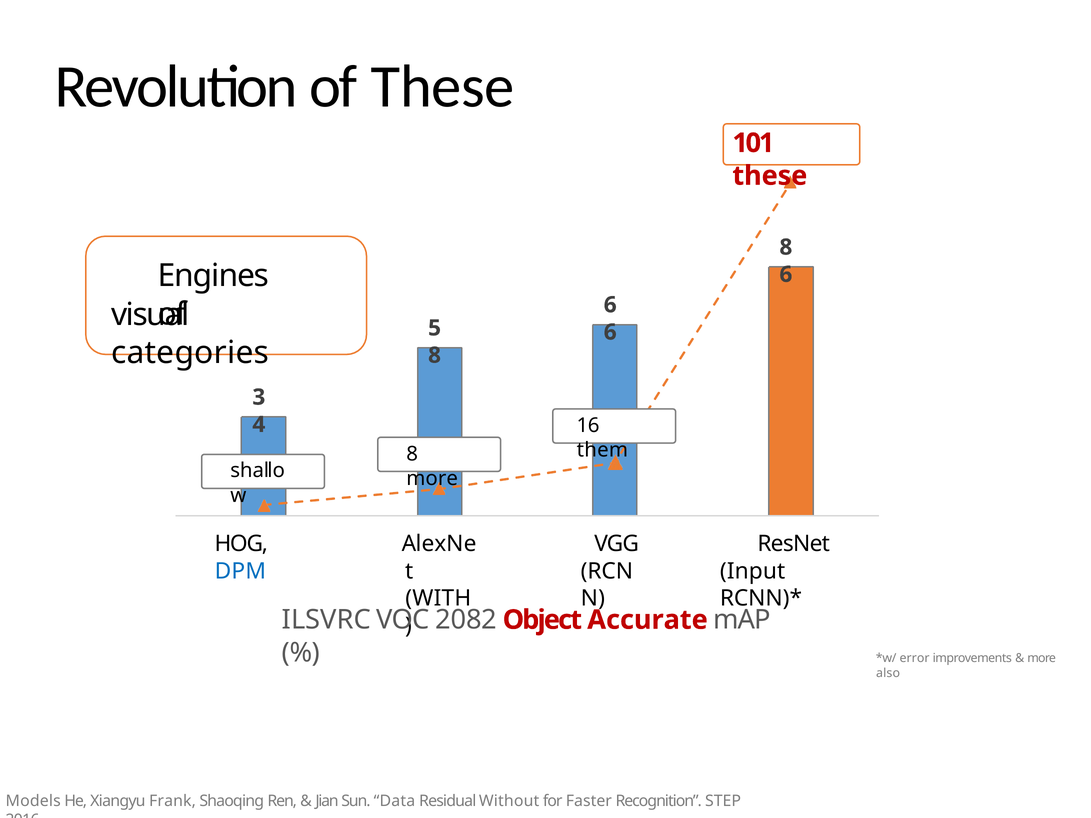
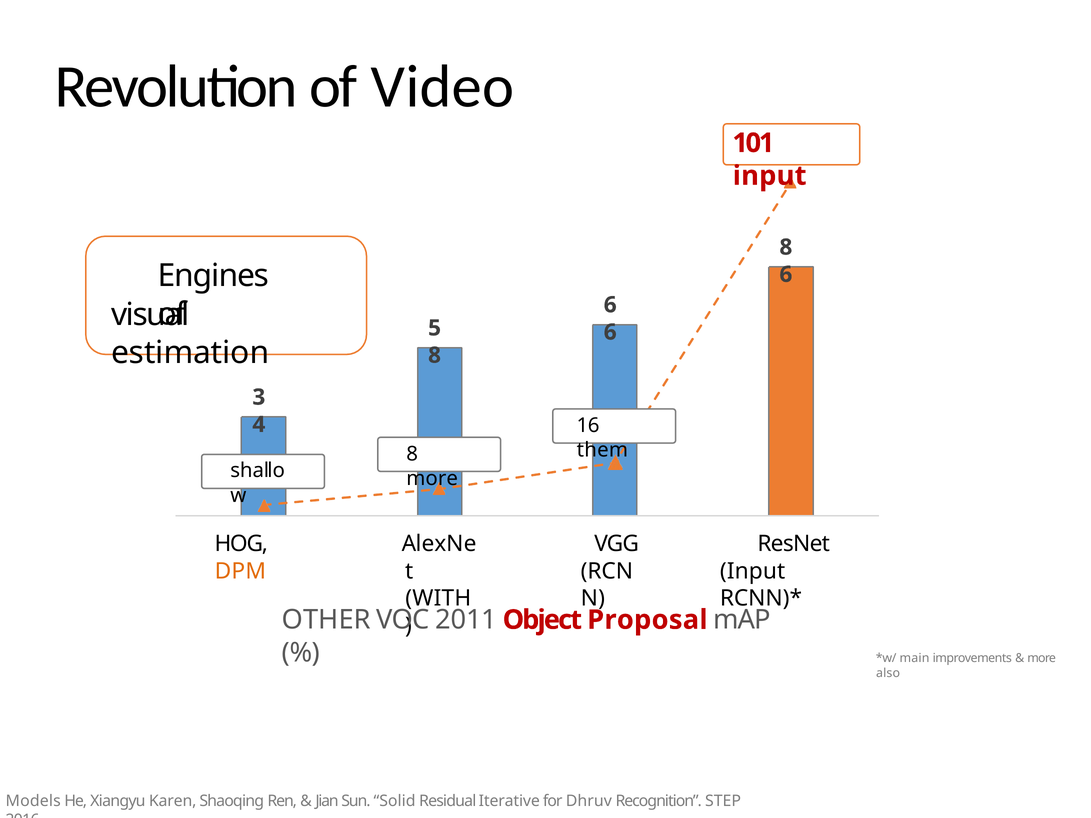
of These: These -> Video
these at (770, 176): these -> input
categories: categories -> estimation
DPM colour: blue -> orange
ILSVRC: ILSVRC -> OTHER
2082: 2082 -> 2011
Accurate: Accurate -> Proposal
error: error -> main
Frank: Frank -> Karen
Data: Data -> Solid
Without: Without -> Iterative
Faster: Faster -> Dhruv
